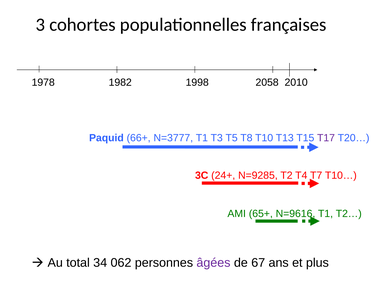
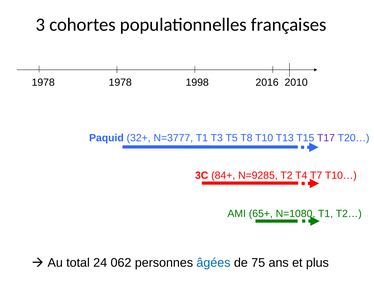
1978 1982: 1982 -> 1978
2058: 2058 -> 2016
66+: 66+ -> 32+
24+: 24+ -> 84+
N=9616: N=9616 -> N=1080
34: 34 -> 24
âgées colour: purple -> blue
67: 67 -> 75
